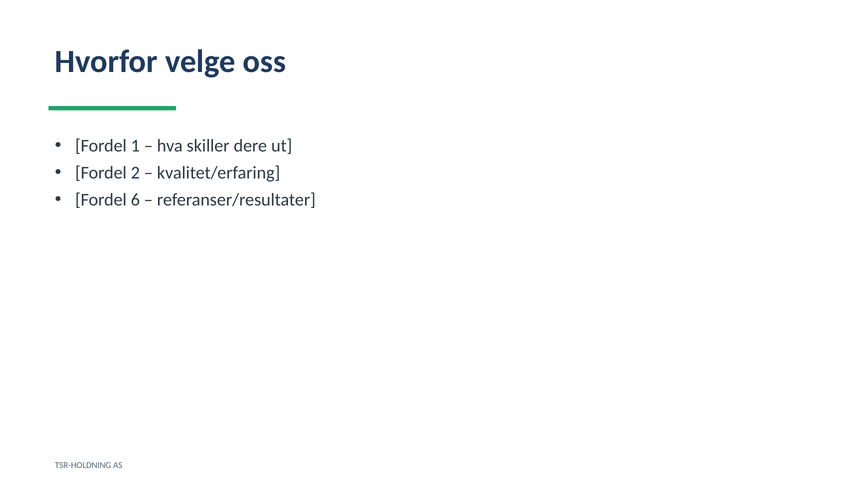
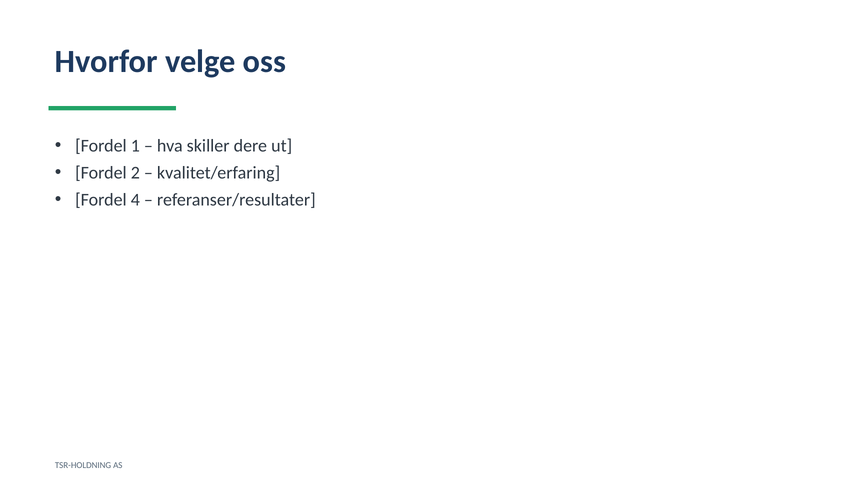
6: 6 -> 4
